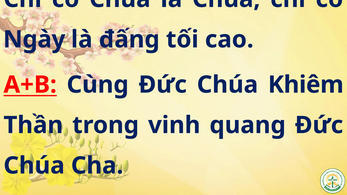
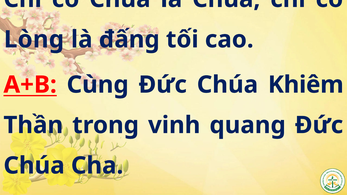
Ngày: Ngày -> Lòng
